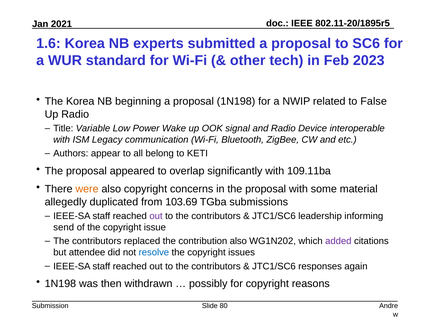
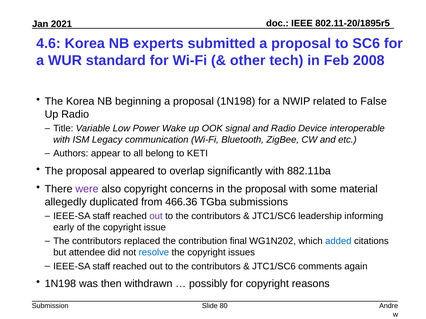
1.6: 1.6 -> 4.6
2023: 2023 -> 2008
109.11ba: 109.11ba -> 882.11ba
were colour: orange -> purple
103.69: 103.69 -> 466.36
send: send -> early
contribution also: also -> final
added colour: purple -> blue
responses: responses -> comments
